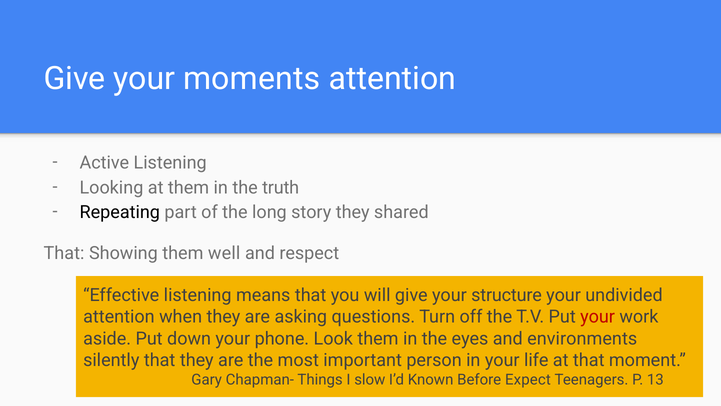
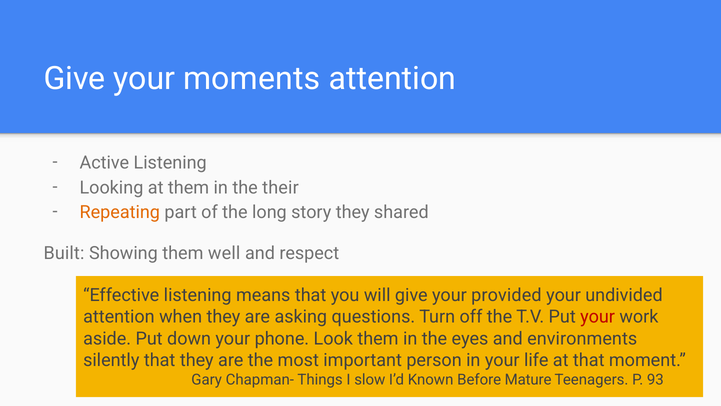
truth: truth -> their
Repeating colour: black -> orange
That at (64, 253): That -> Built
structure: structure -> provided
Expect: Expect -> Mature
13: 13 -> 93
